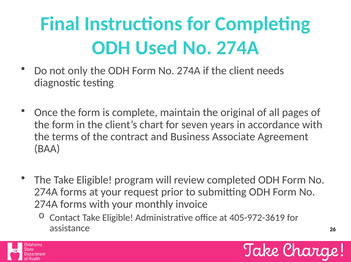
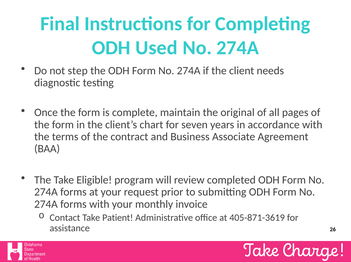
only: only -> step
Contact Take Eligible: Eligible -> Patient
405-972-3619: 405-972-3619 -> 405-871-3619
